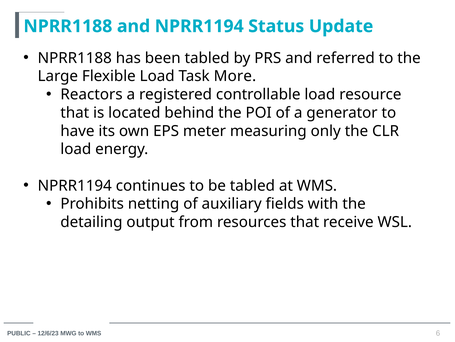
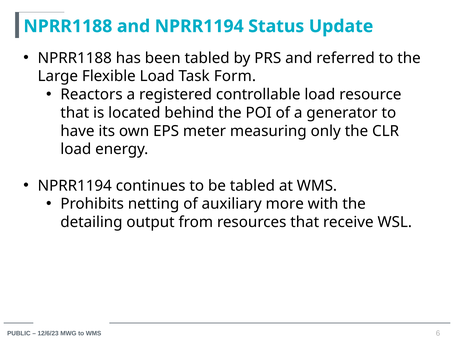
More: More -> Form
fields: fields -> more
